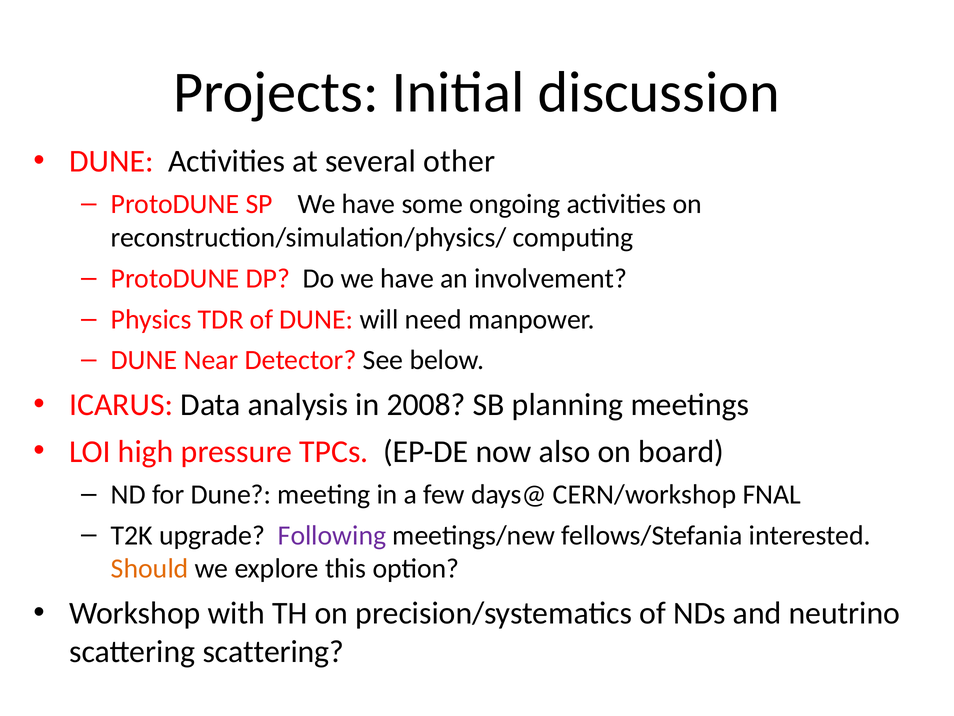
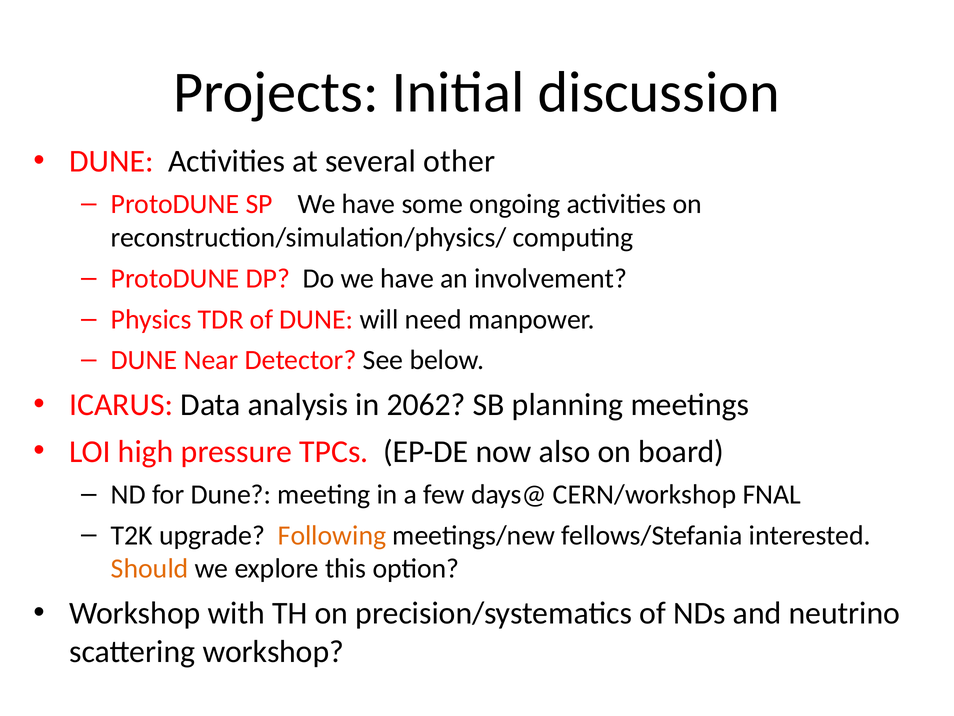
2008: 2008 -> 2062
Following colour: purple -> orange
scattering scattering: scattering -> workshop
